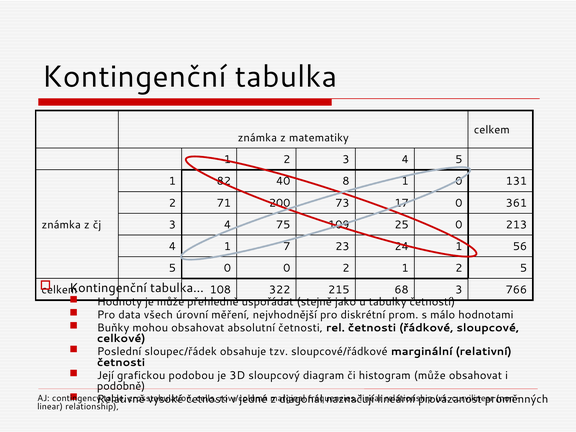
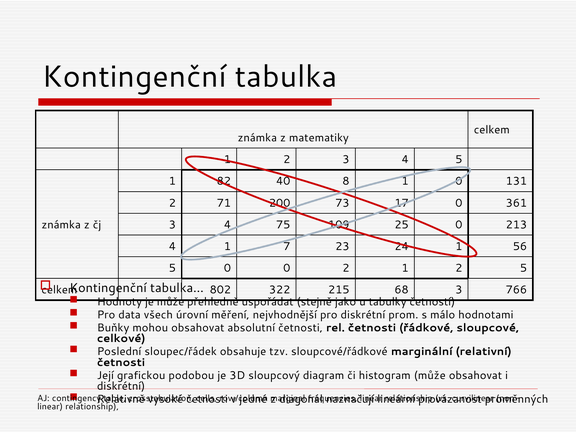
108: 108 -> 802
podobně at (121, 386): podobně -> diskrétní
